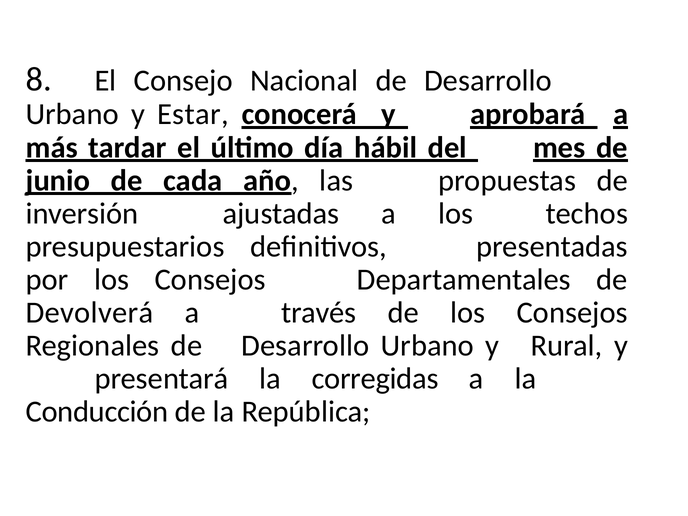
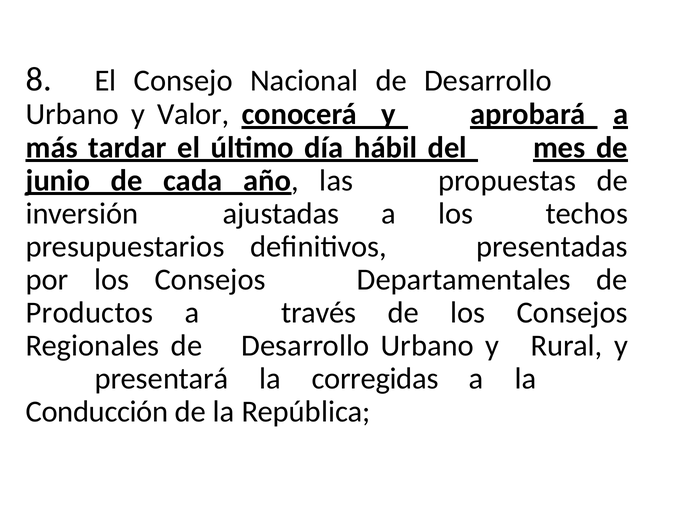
Estar: Estar -> Valor
Devolverá: Devolverá -> Productos
